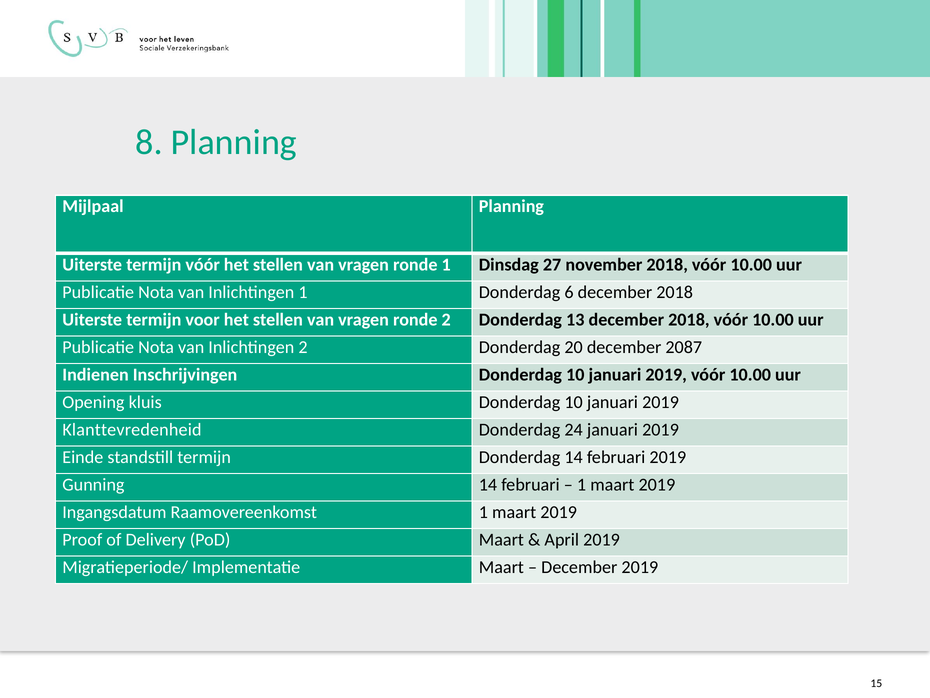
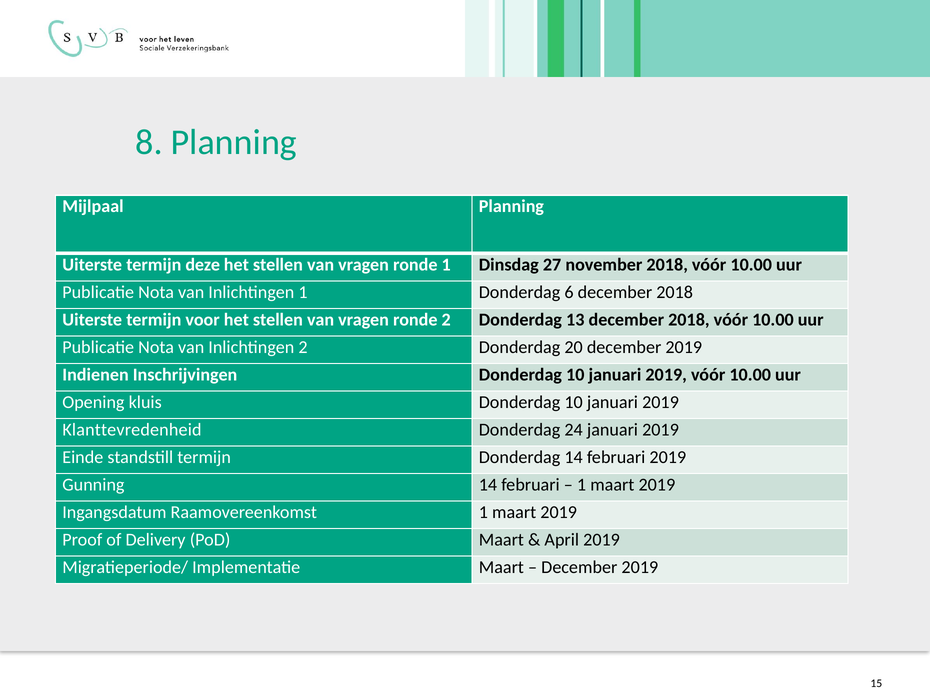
termijn vóór: vóór -> deze
20 december 2087: 2087 -> 2019
